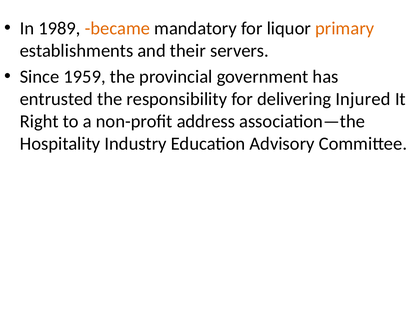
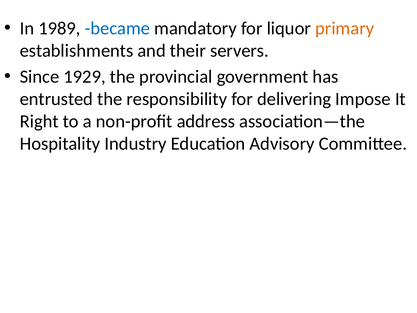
became colour: orange -> blue
1959: 1959 -> 1929
Injured: Injured -> Impose
